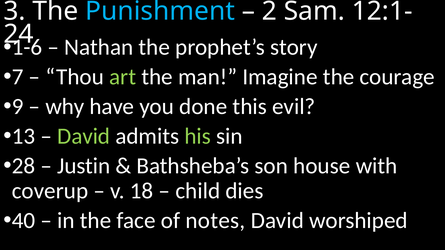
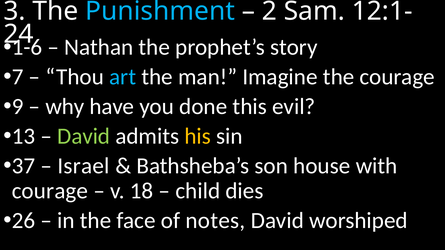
art colour: light green -> light blue
his colour: light green -> yellow
28: 28 -> 37
Justin: Justin -> Israel
coverup at (50, 191): coverup -> courage
40: 40 -> 26
